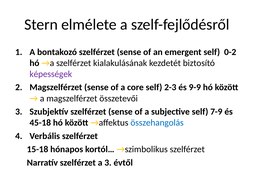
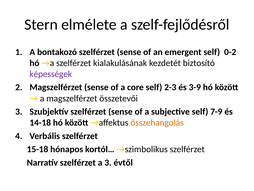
9-9: 9-9 -> 3-9
45-18: 45-18 -> 14-18
összehangolás colour: blue -> orange
